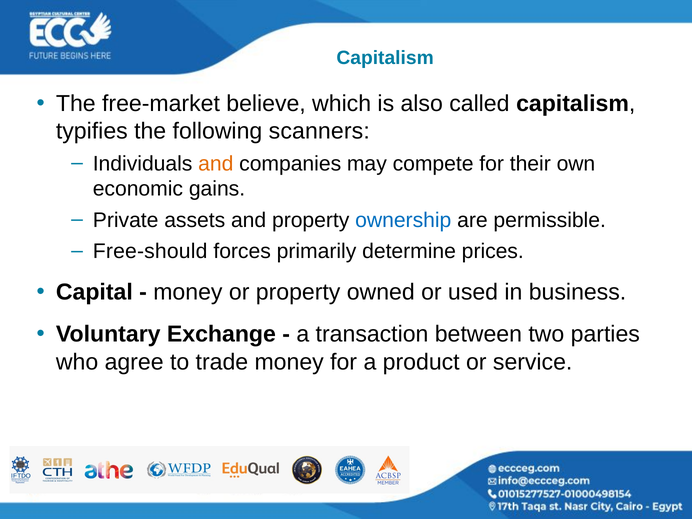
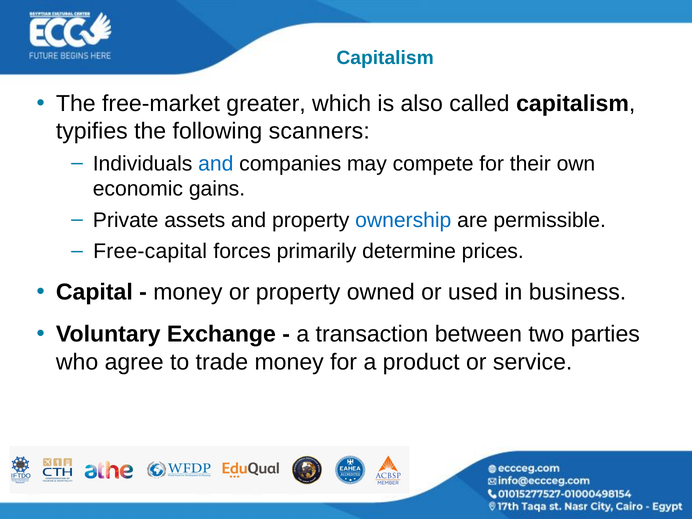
believe: believe -> greater
and at (216, 164) colour: orange -> blue
Free-should: Free-should -> Free-capital
